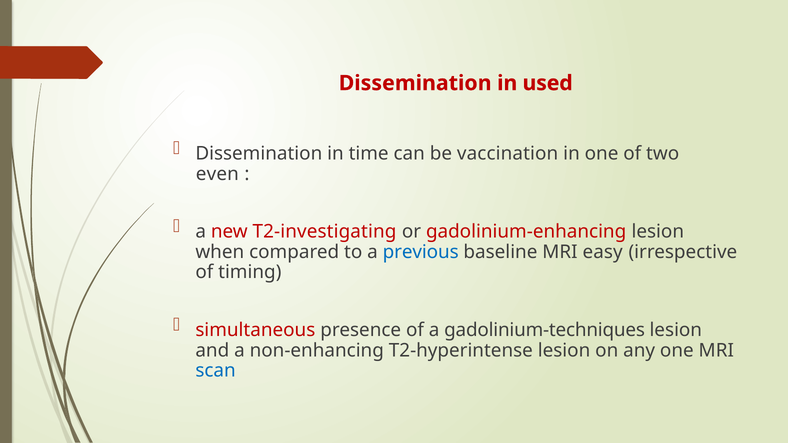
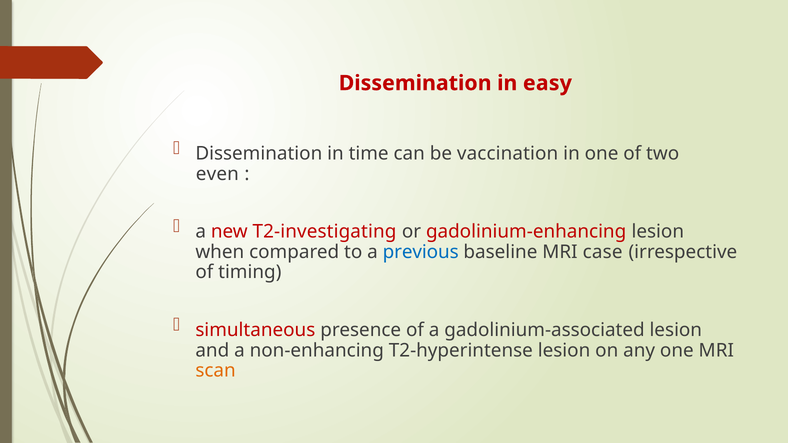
used: used -> easy
easy: easy -> case
gadolinium-techniques: gadolinium-techniques -> gadolinium-associated
scan colour: blue -> orange
